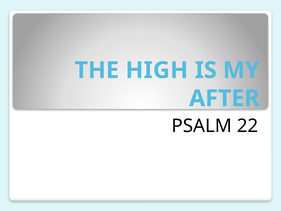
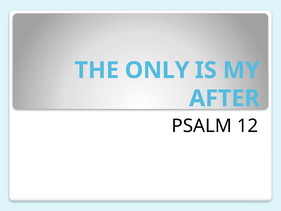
HIGH: HIGH -> ONLY
22: 22 -> 12
